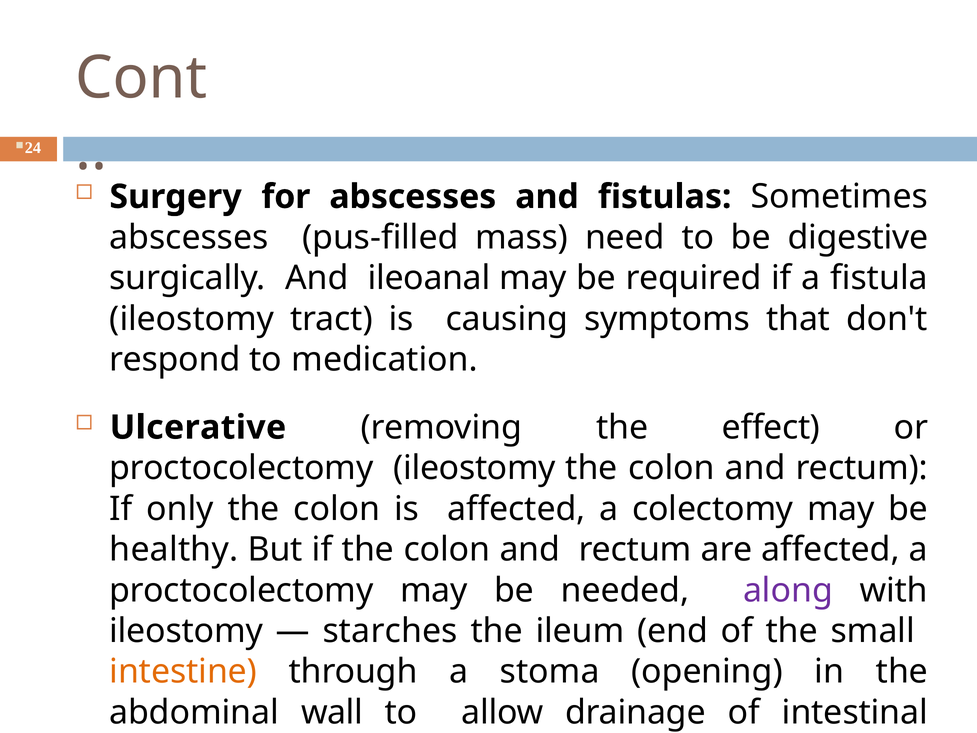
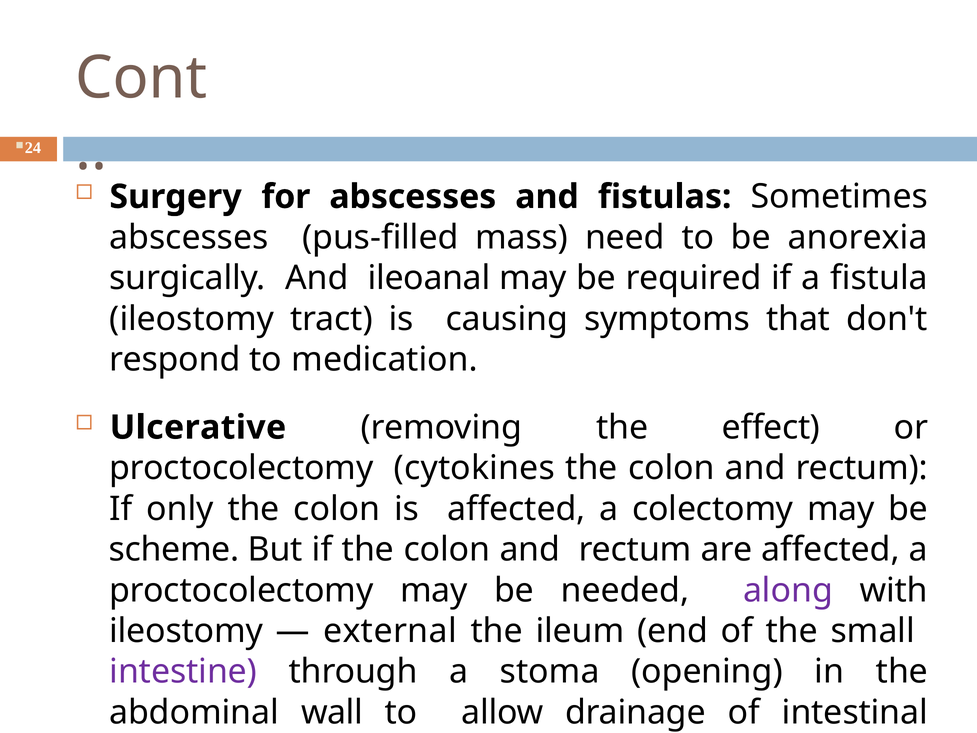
digestive: digestive -> anorexia
proctocolectomy ileostomy: ileostomy -> cytokines
healthy: healthy -> scheme
starches at (390, 631): starches -> external
intestine colour: orange -> purple
